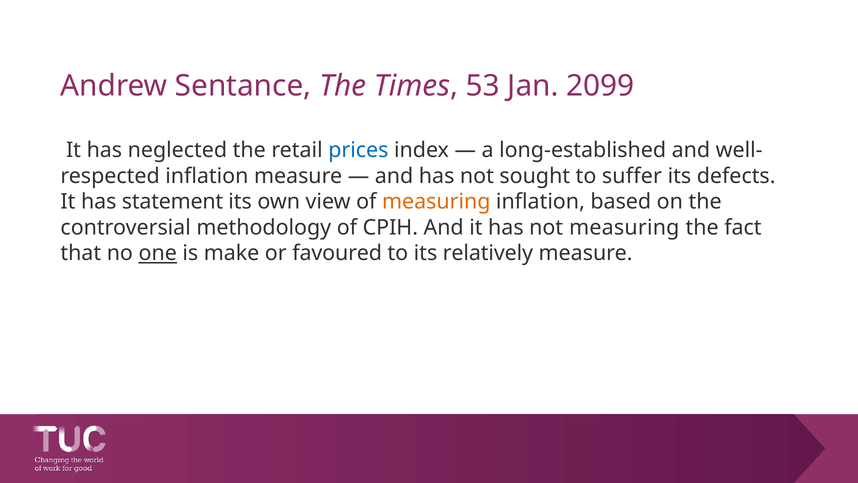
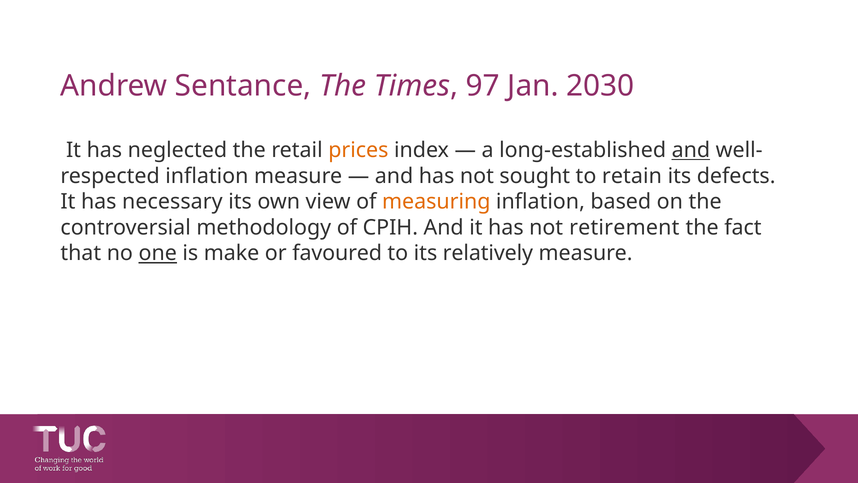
53: 53 -> 97
2099: 2099 -> 2030
prices colour: blue -> orange
and at (691, 150) underline: none -> present
suffer: suffer -> retain
statement: statement -> necessary
not measuring: measuring -> retirement
